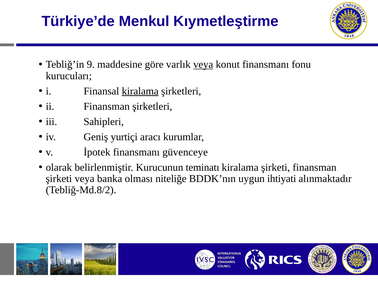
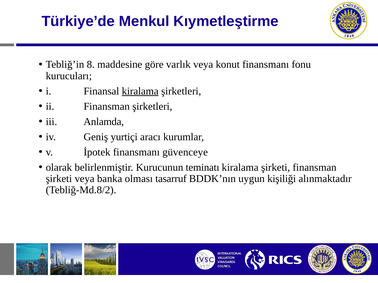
9: 9 -> 8
veya at (203, 65) underline: present -> none
Sahipleri: Sahipleri -> Anlamda
niteliğe: niteliğe -> tasarruf
ihtiyati: ihtiyati -> kişiliği
